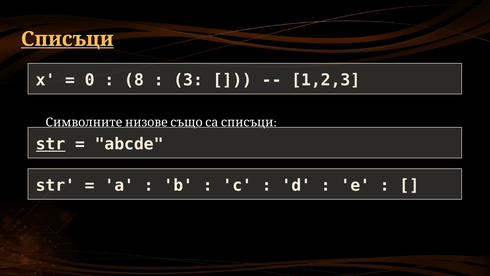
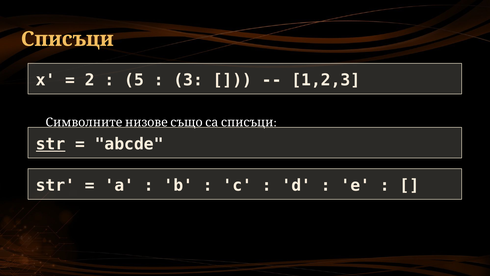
Списъци underline: present -> none
0: 0 -> 2
8: 8 -> 5
